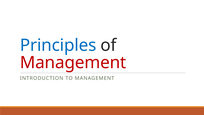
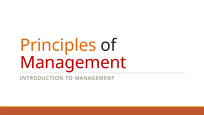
Principles colour: blue -> orange
